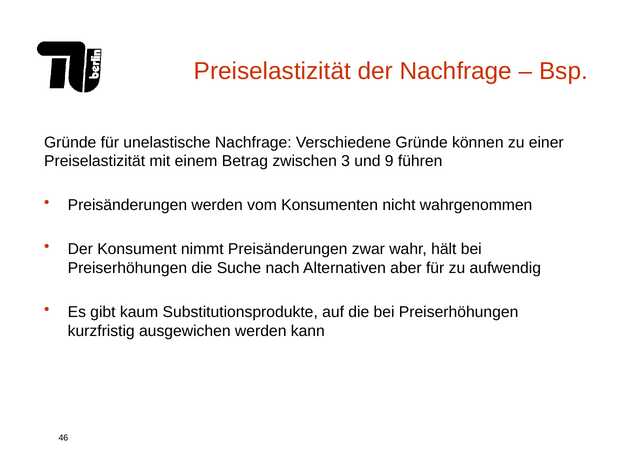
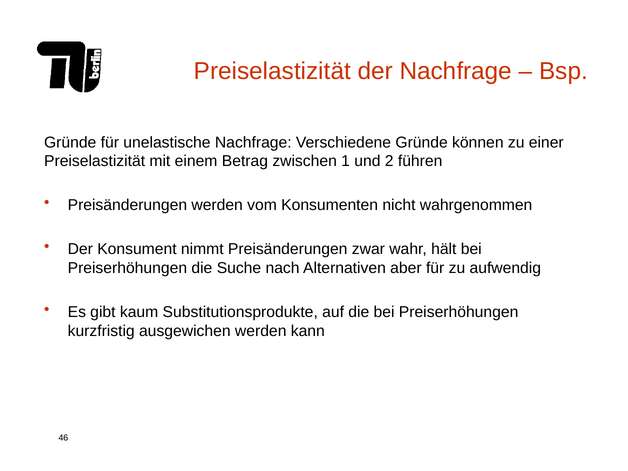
3: 3 -> 1
9: 9 -> 2
